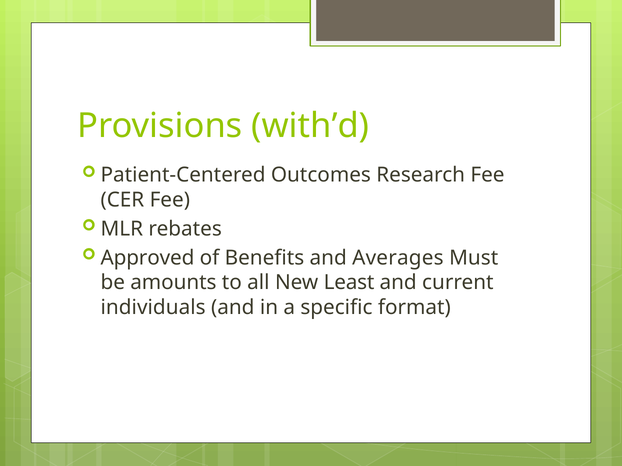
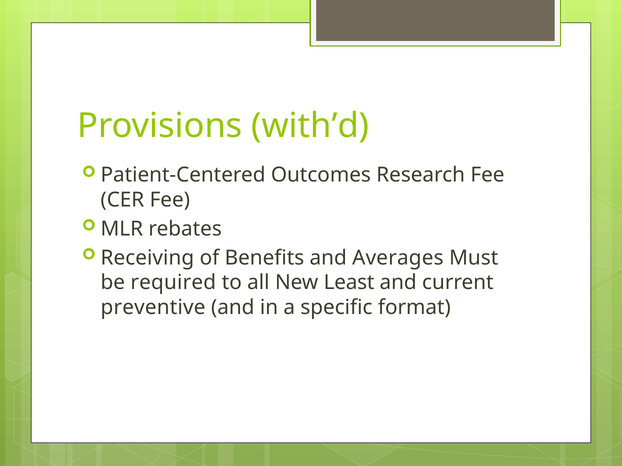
Approved: Approved -> Receiving
amounts: amounts -> required
individuals: individuals -> preventive
